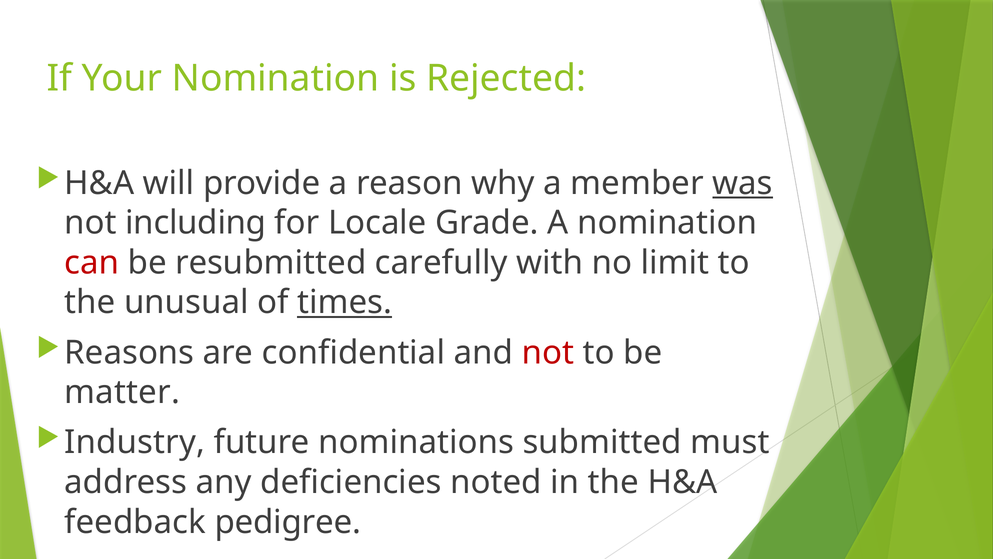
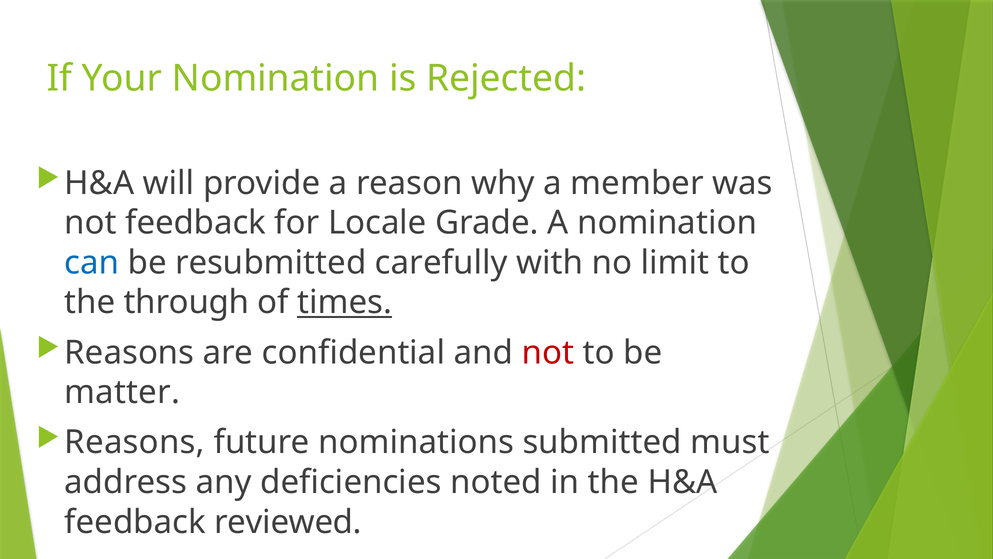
was underline: present -> none
not including: including -> feedback
can colour: red -> blue
unusual: unusual -> through
Industry at (135, 442): Industry -> Reasons
pedigree: pedigree -> reviewed
